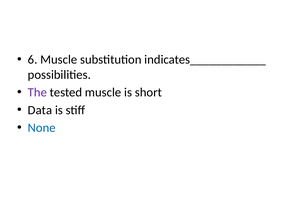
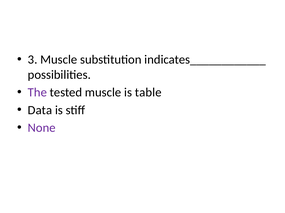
6: 6 -> 3
short: short -> table
None colour: blue -> purple
